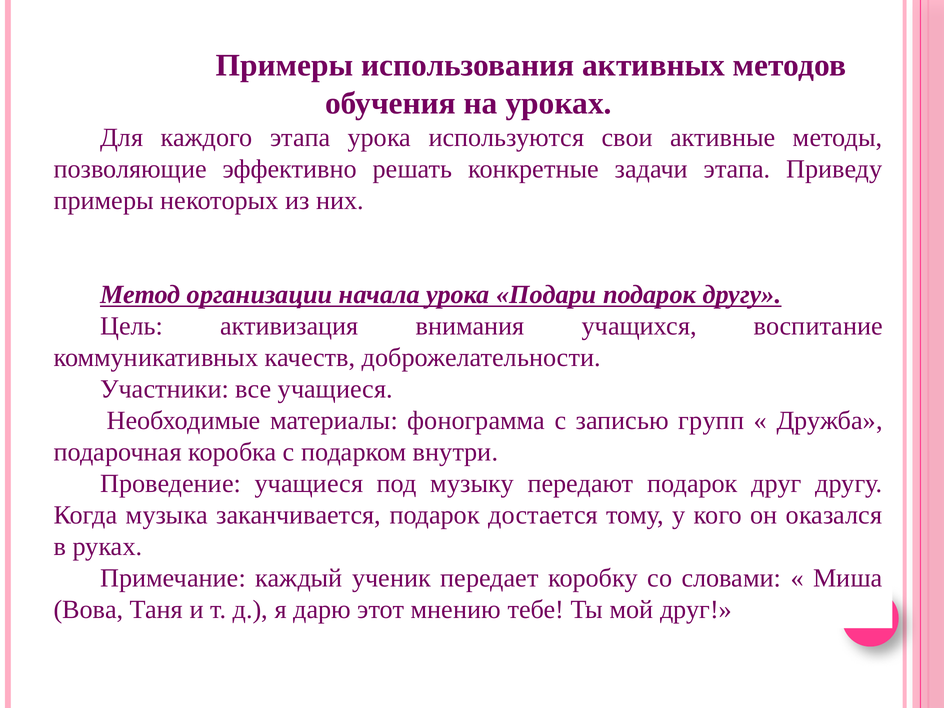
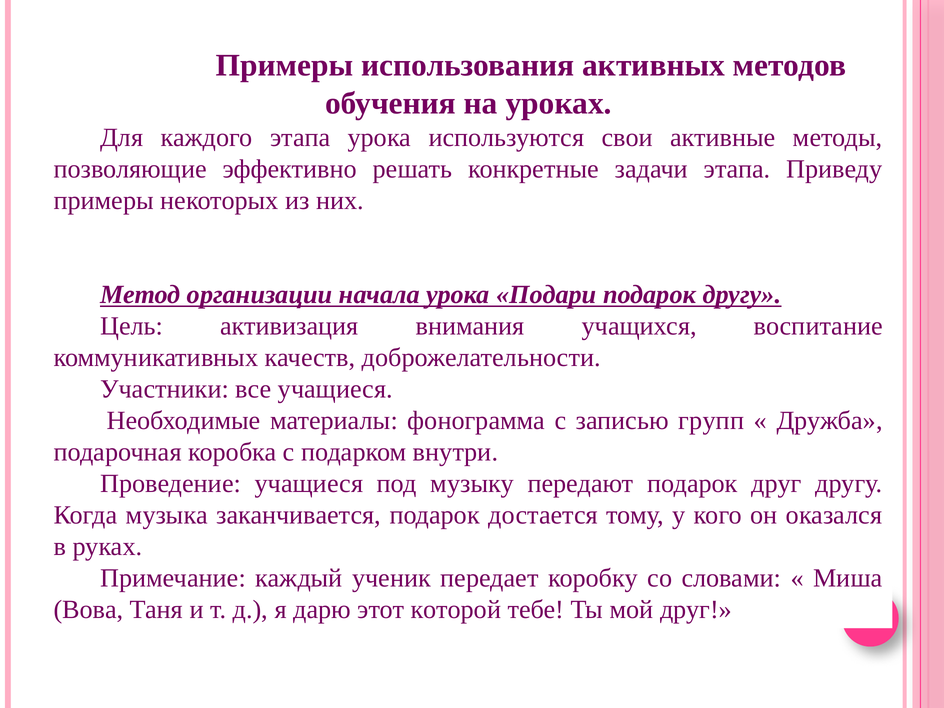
мнению: мнению -> которой
